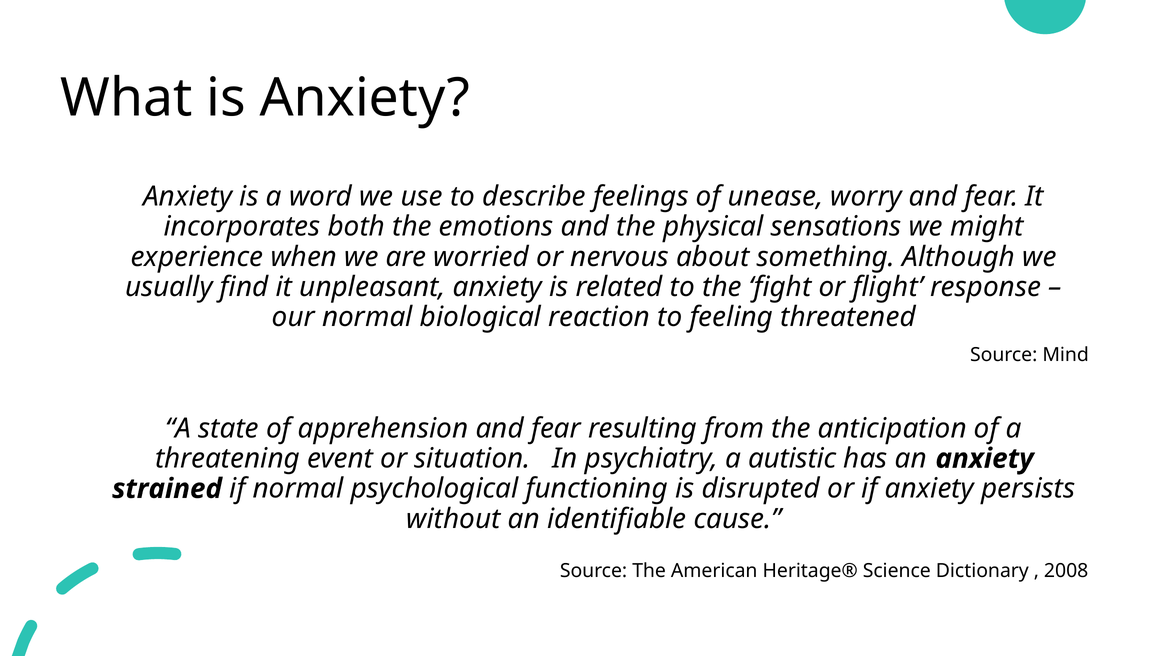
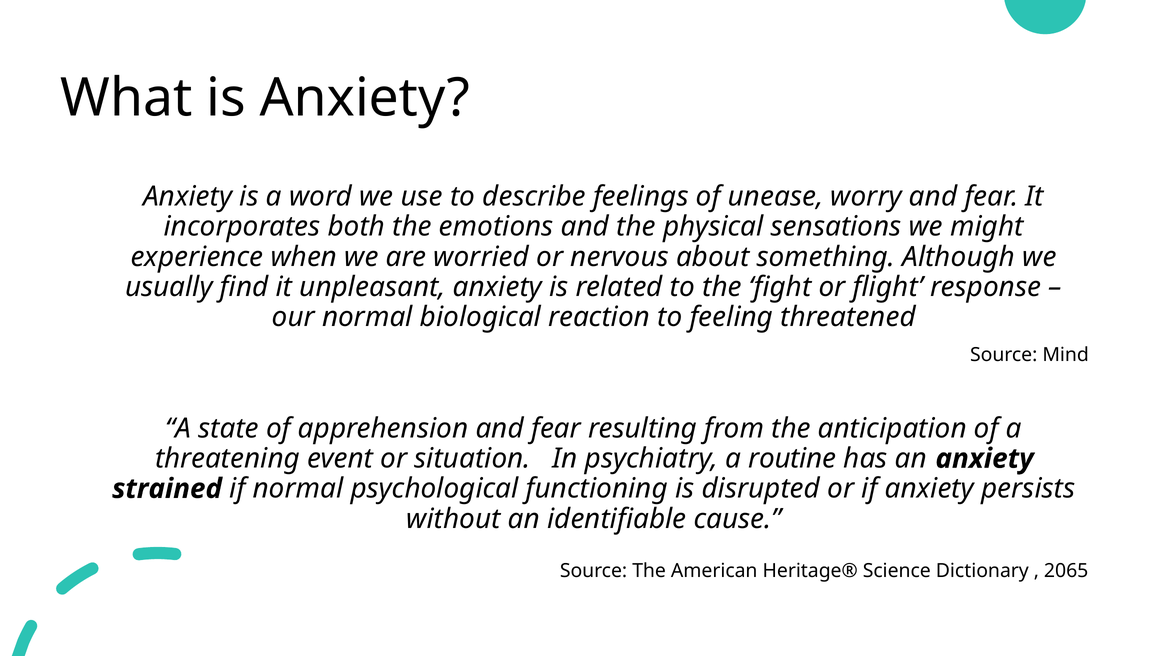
autistic: autistic -> routine
2008: 2008 -> 2065
